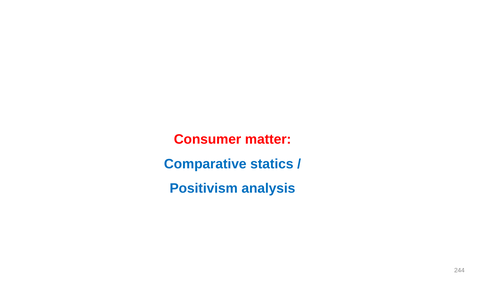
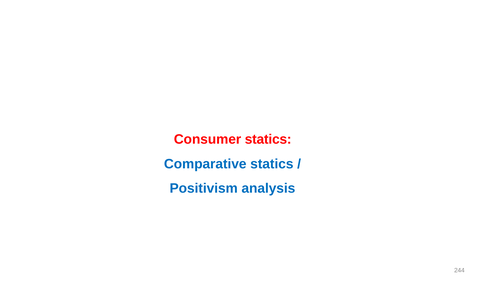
Consumer matter: matter -> statics
